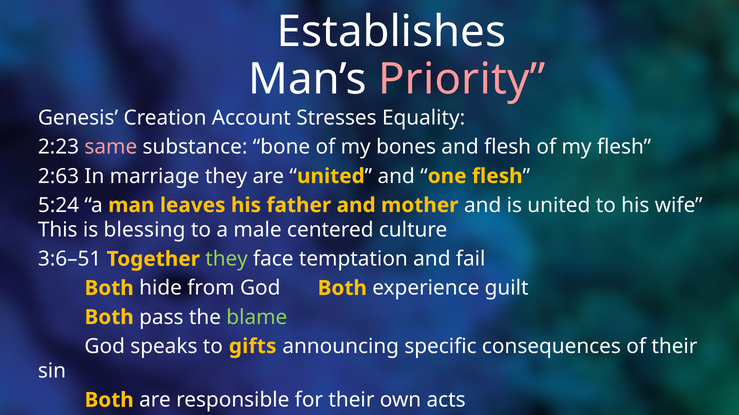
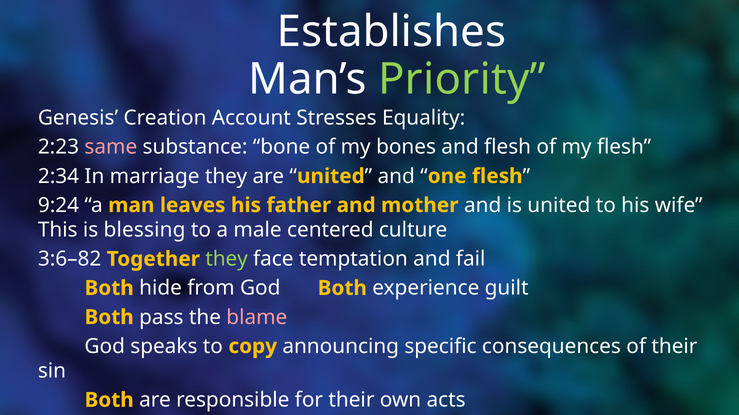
Priority colour: pink -> light green
2:63: 2:63 -> 2:34
5:24: 5:24 -> 9:24
3:6–51: 3:6–51 -> 3:6–82
blame colour: light green -> pink
gifts: gifts -> copy
